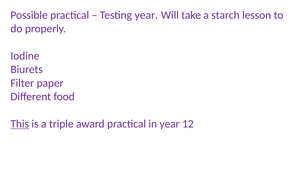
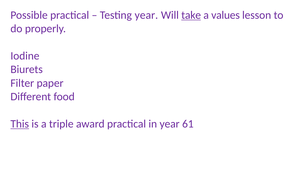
take underline: none -> present
starch: starch -> values
12: 12 -> 61
